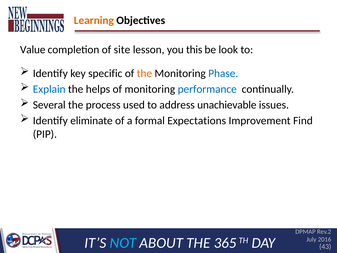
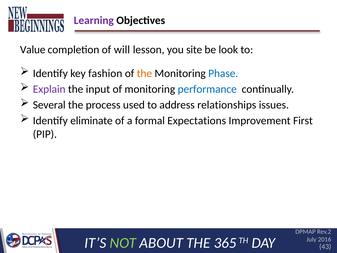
Learning colour: orange -> purple
site: site -> will
this: this -> site
specific: specific -> fashion
Explain colour: blue -> purple
helps: helps -> input
unachievable: unachievable -> relationships
Find: Find -> First
NOT colour: light blue -> light green
